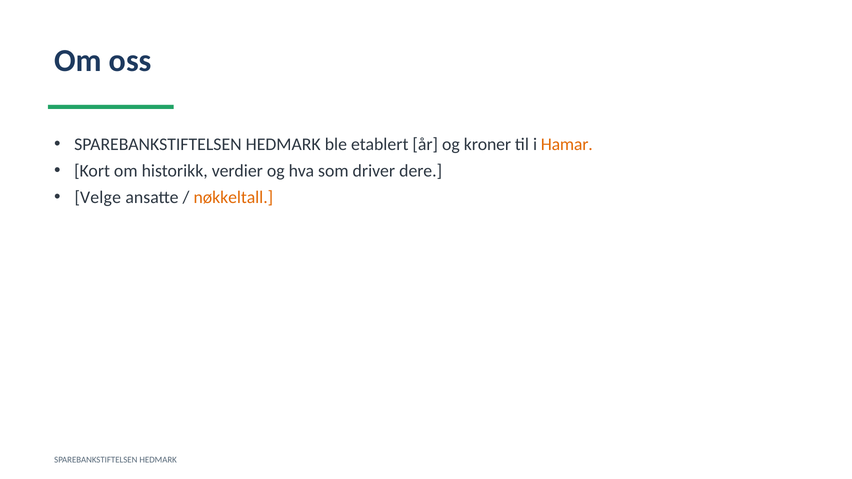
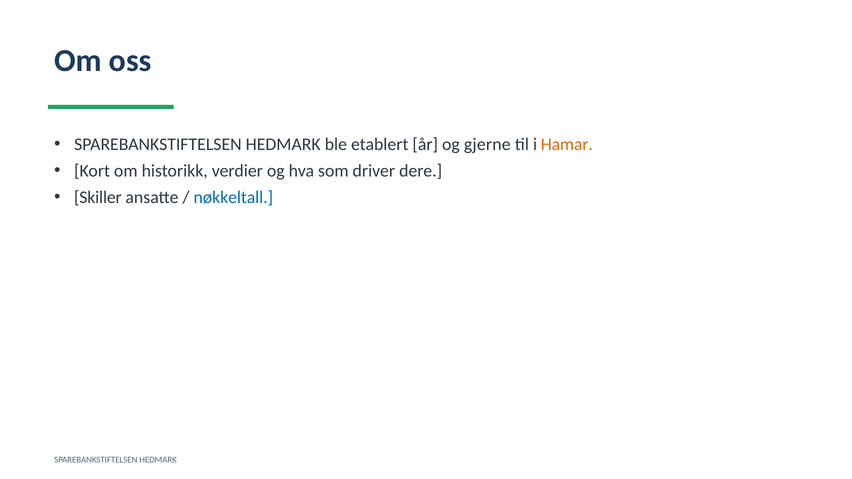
kroner: kroner -> gjerne
Velge: Velge -> Skiller
nøkkeltall colour: orange -> blue
